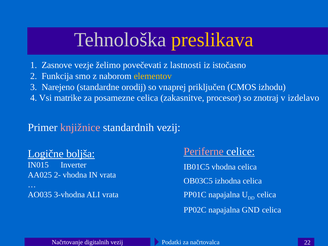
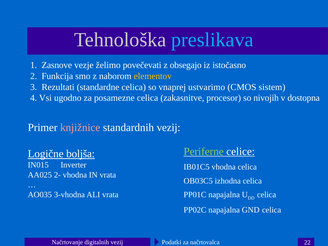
preslikava colour: yellow -> light blue
lastnosti: lastnosti -> obsegajo
Narejeno: Narejeno -> Rezultati
standardne orodij: orodij -> celica
priključen: priključen -> ustvarimo
izhodu: izhodu -> sistem
matrike: matrike -> ugodno
znotraj: znotraj -> nivojih
izdelavo: izdelavo -> dostopna
Periferne colour: pink -> light green
